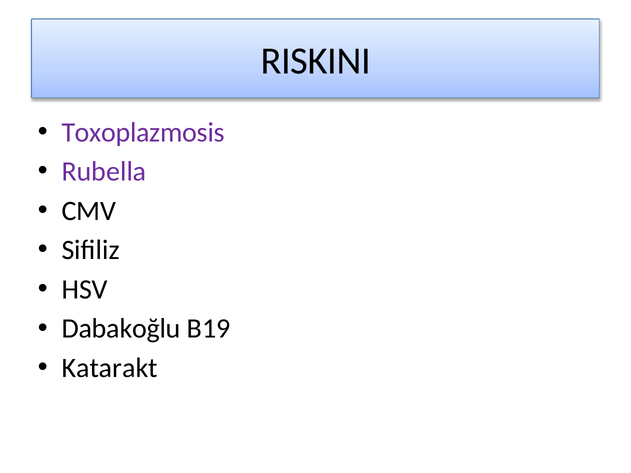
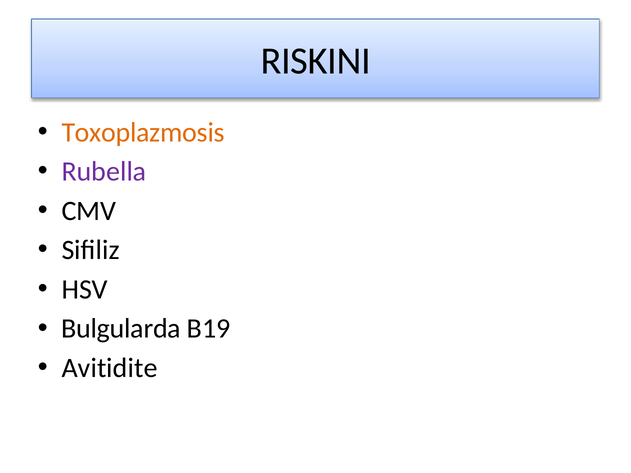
Toxoplazmosis colour: purple -> orange
Dabakoğlu: Dabakoğlu -> Bulgularda
Katarakt: Katarakt -> Avitidite
